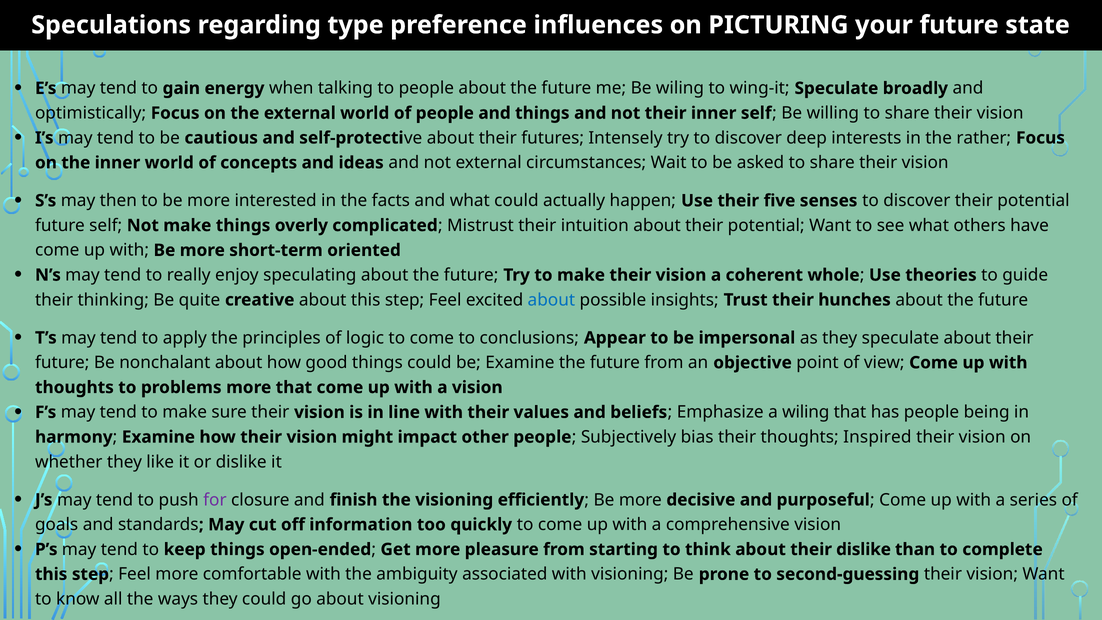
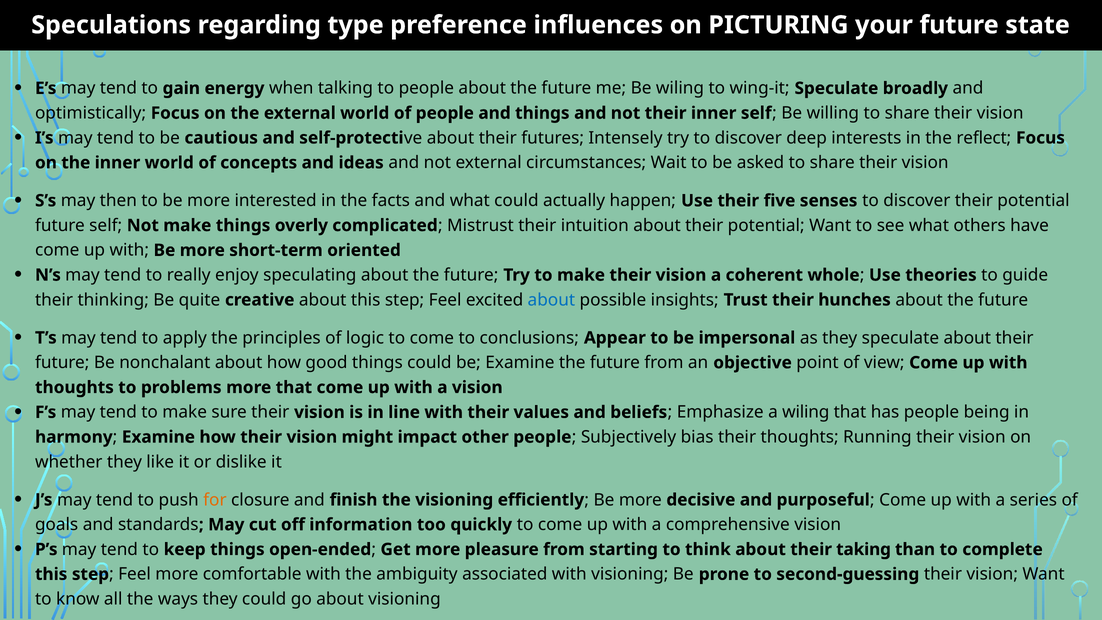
rather: rather -> reflect
Inspired: Inspired -> Running
for colour: purple -> orange
their dislike: dislike -> taking
